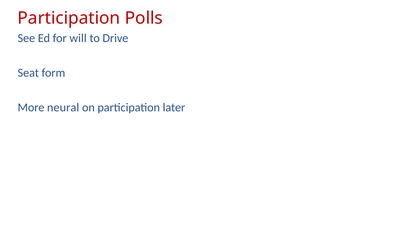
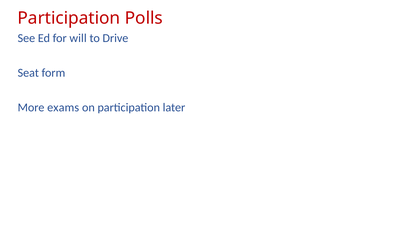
neural: neural -> exams
